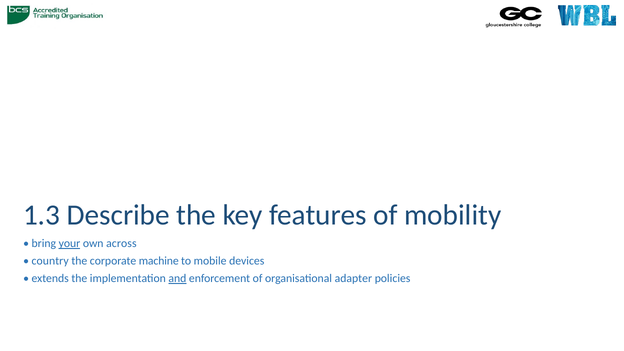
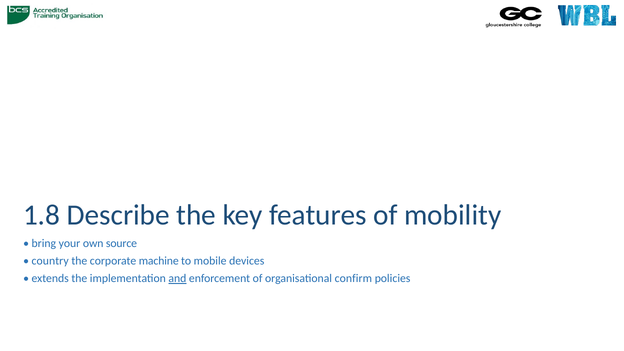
1.3: 1.3 -> 1.8
your underline: present -> none
across: across -> source
adapter: adapter -> confirm
